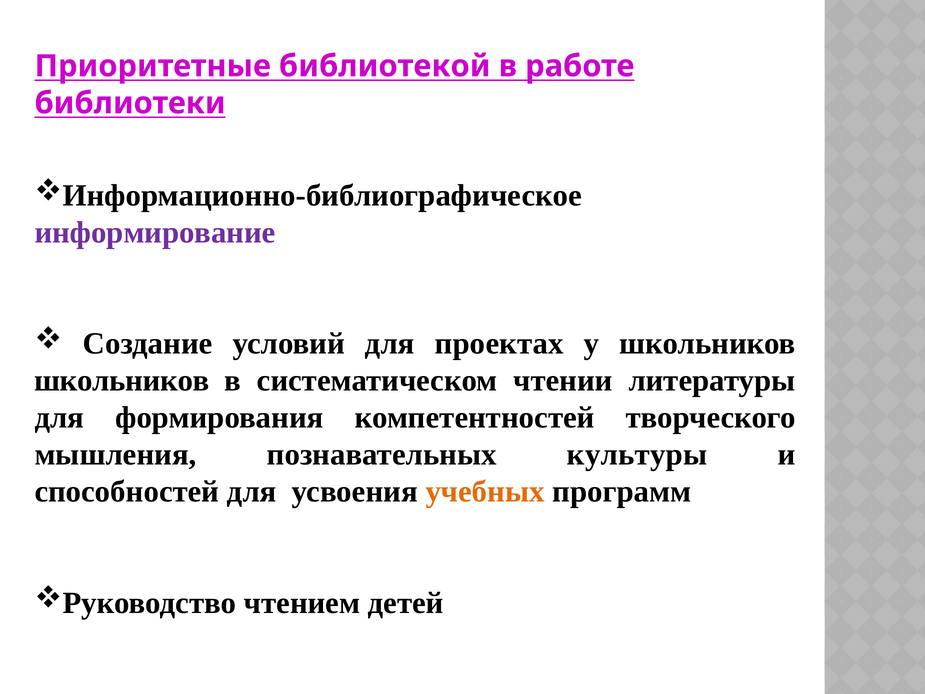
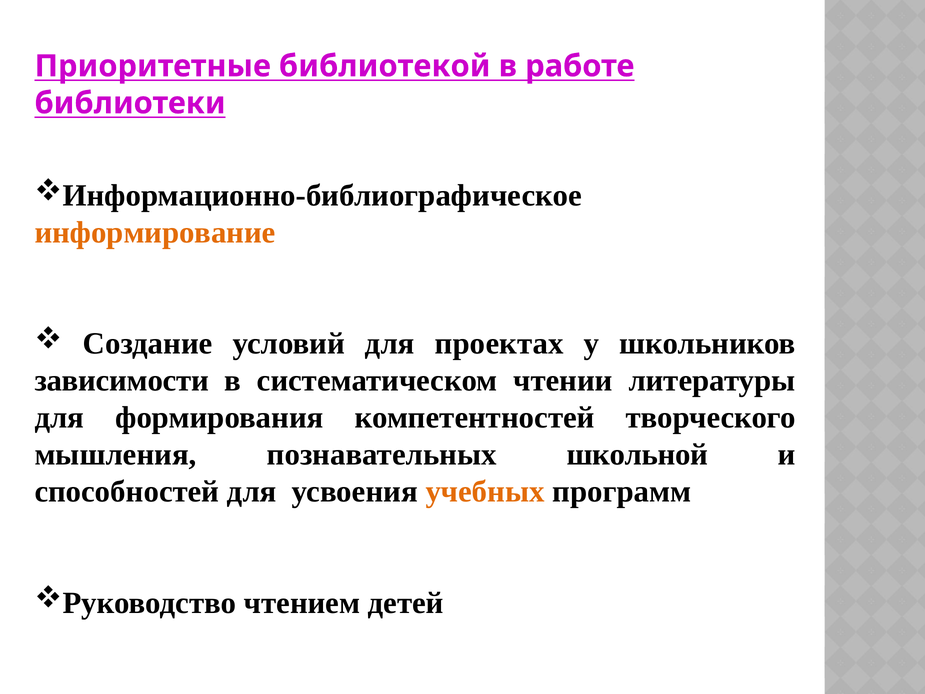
информирование colour: purple -> orange
школьников at (122, 381): школьников -> зависимости
культуры: культуры -> школьной
